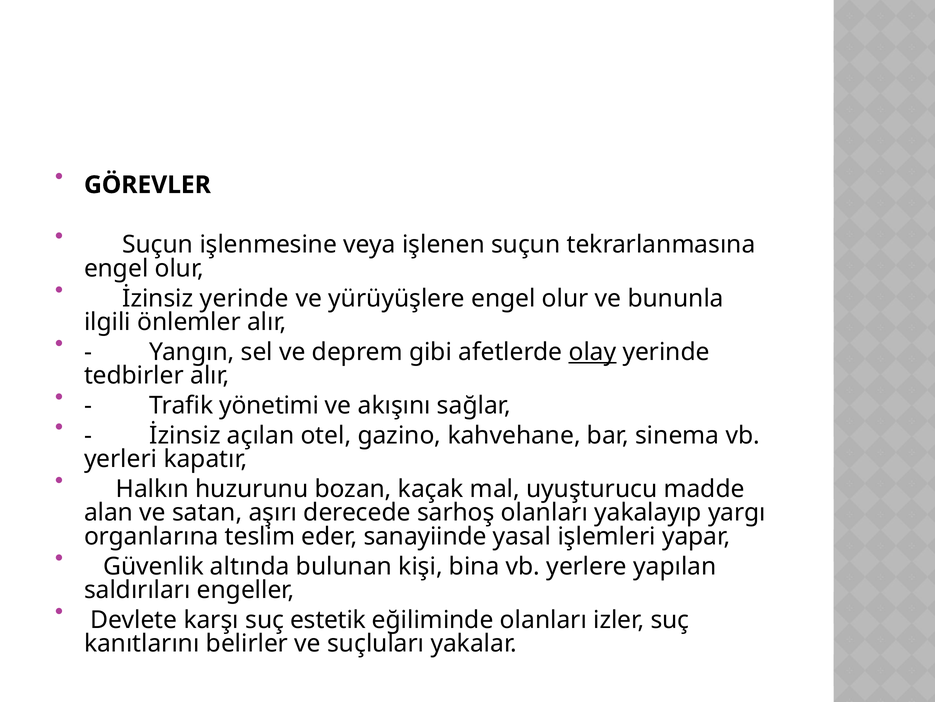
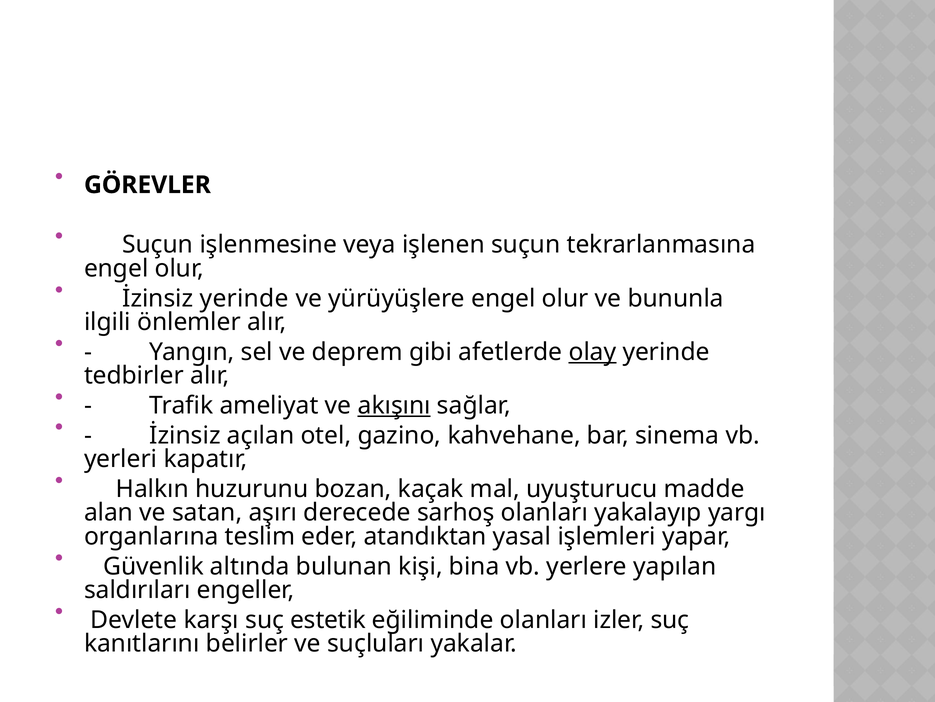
yönetimi: yönetimi -> ameliyat
akışını underline: none -> present
sanayiinde: sanayiinde -> atandıktan
